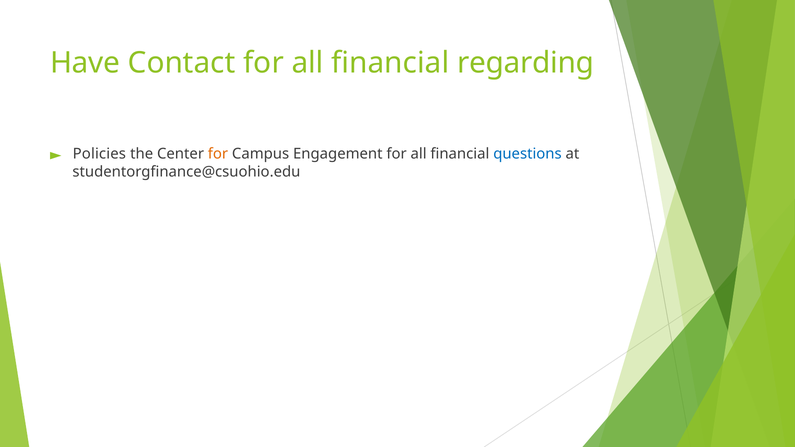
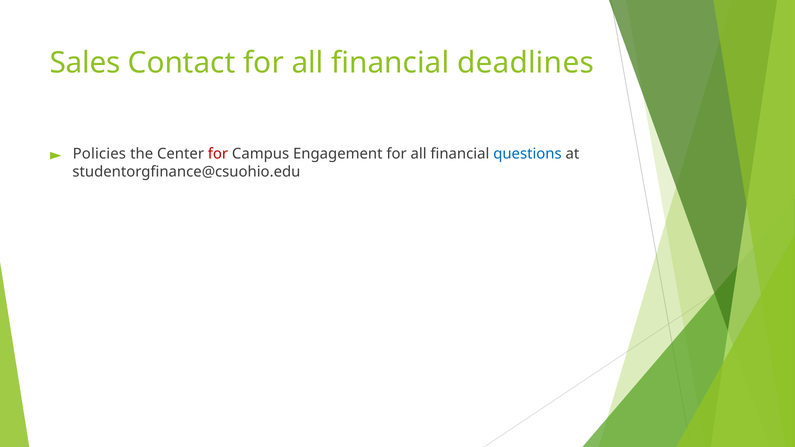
Have: Have -> Sales
regarding: regarding -> deadlines
for at (218, 154) colour: orange -> red
